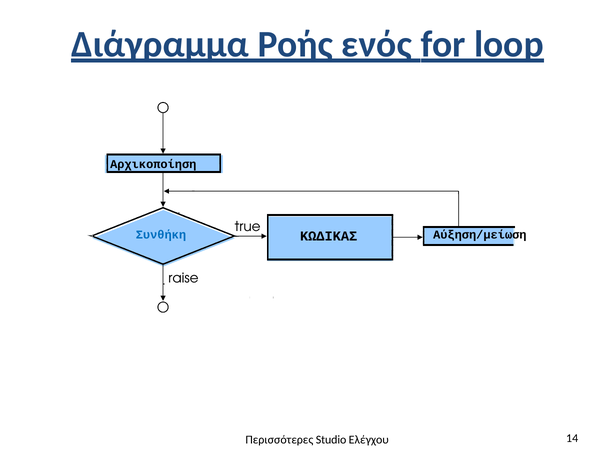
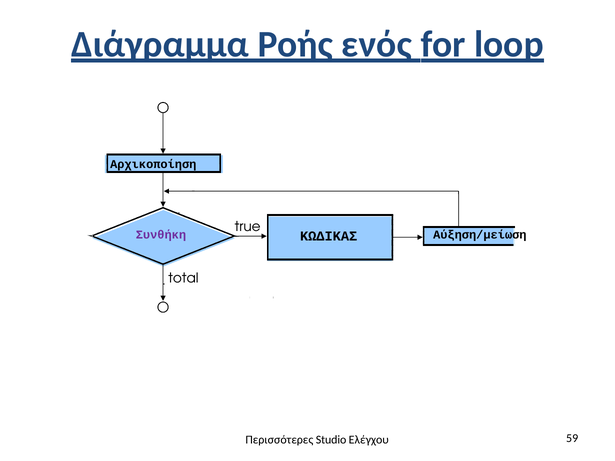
Συνθήκη colour: blue -> purple
raise: raise -> total
14: 14 -> 59
